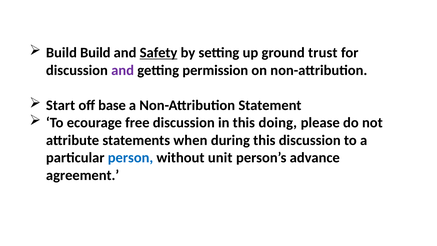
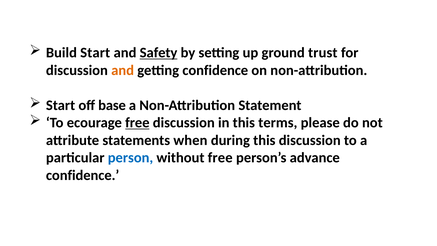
Build Build: Build -> Start
and at (123, 70) colour: purple -> orange
getting permission: permission -> confidence
free at (137, 123) underline: none -> present
doing: doing -> terms
without unit: unit -> free
agreement at (83, 175): agreement -> confidence
